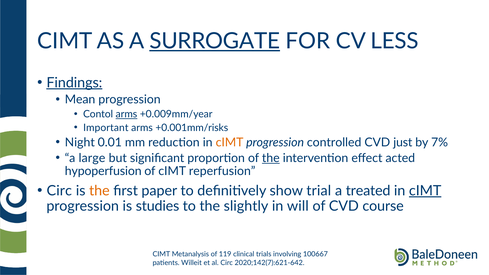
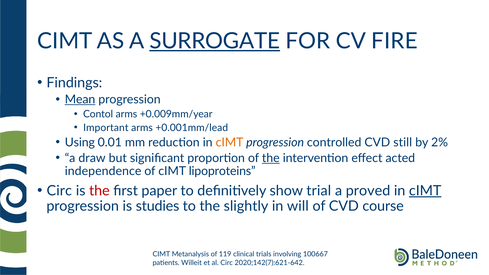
LESS: LESS -> FIRE
Findings underline: present -> none
Mean underline: none -> present
arms at (126, 114) underline: present -> none
+0.001mm/risks: +0.001mm/risks -> +0.001mm/lead
Night: Night -> Using
just: just -> still
7%: 7% -> 2%
large: large -> draw
hypoperfusion: hypoperfusion -> independence
reperfusion: reperfusion -> lipoproteins
the at (99, 191) colour: orange -> red
treated: treated -> proved
